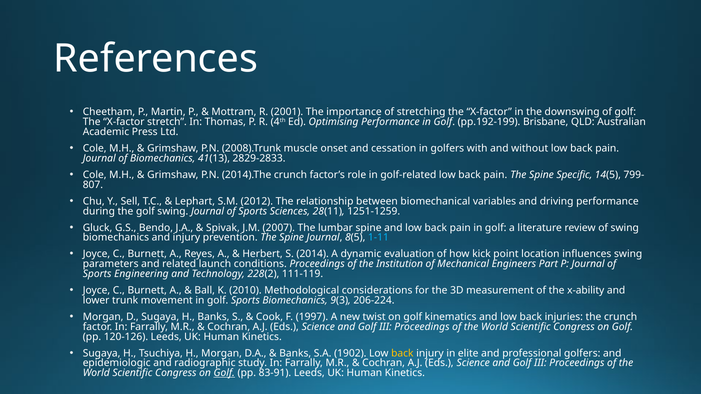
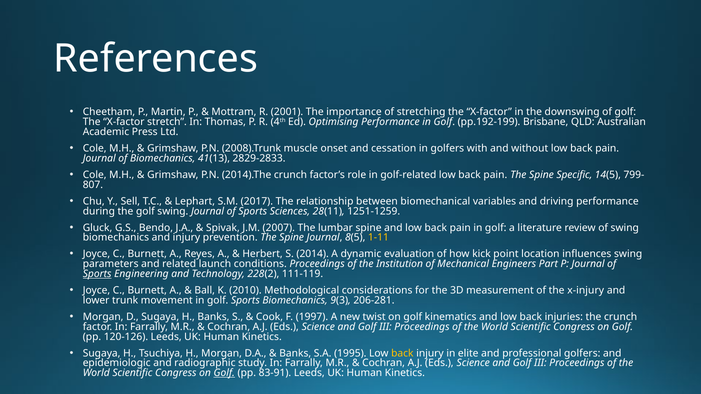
2012: 2012 -> 2017
1-11 colour: light blue -> yellow
Sports at (97, 274) underline: none -> present
x-ability: x-ability -> x-injury
206-224: 206-224 -> 206-281
1902: 1902 -> 1995
